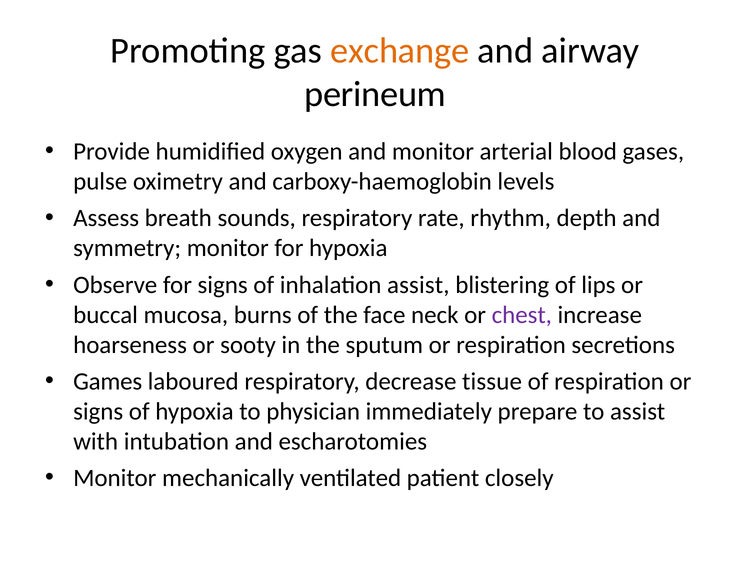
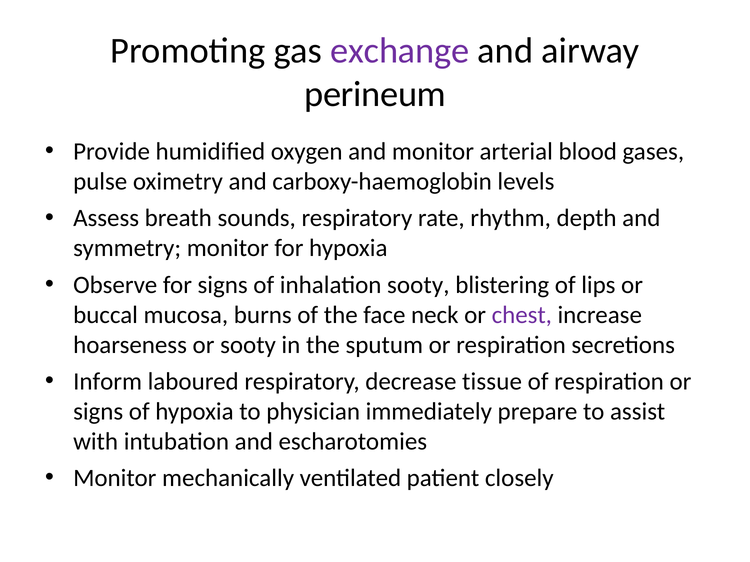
exchange colour: orange -> purple
inhalation assist: assist -> sooty
Games: Games -> Inform
